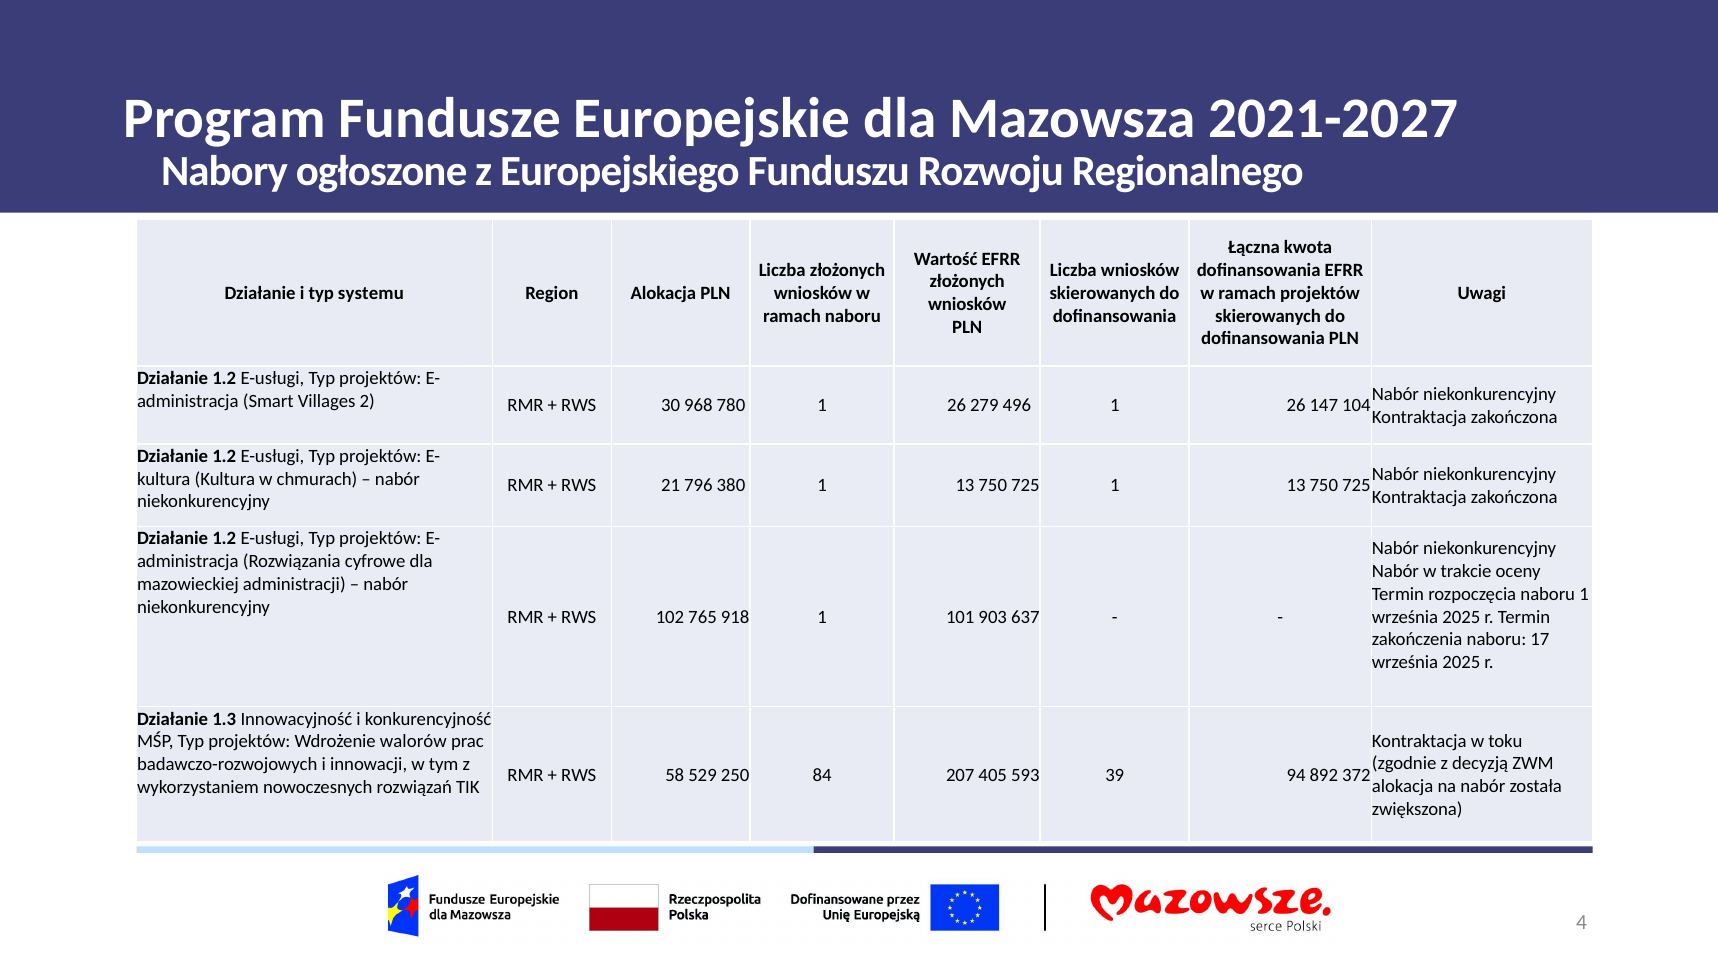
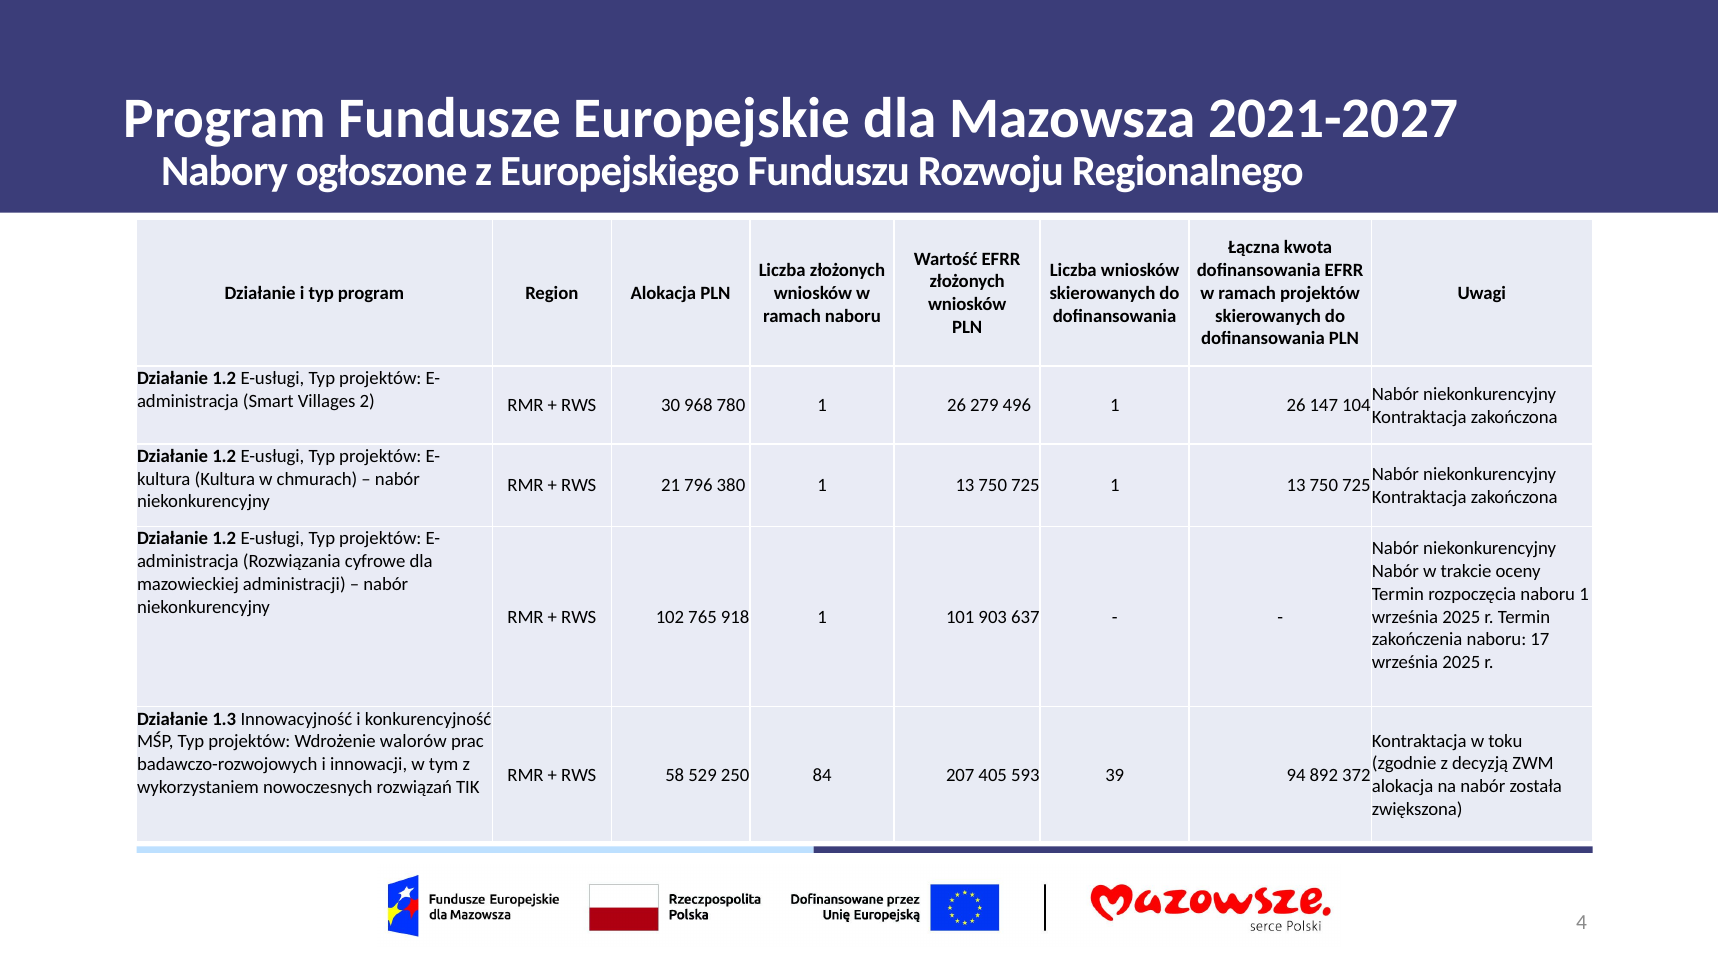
typ systemu: systemu -> program
